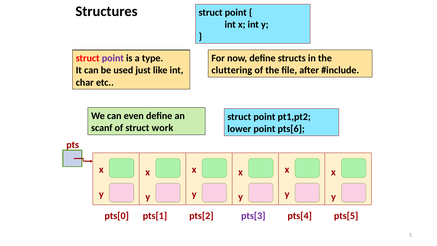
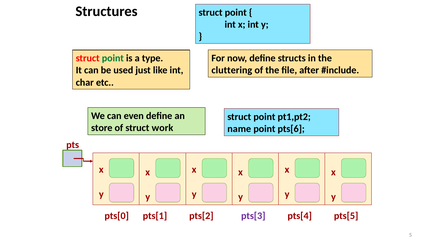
point at (113, 58) colour: purple -> green
scanf: scanf -> store
lower: lower -> name
